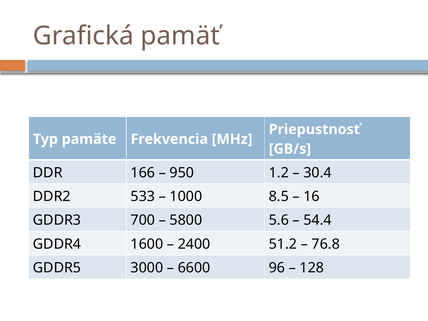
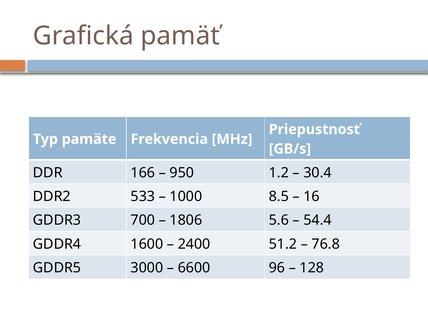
5800: 5800 -> 1806
